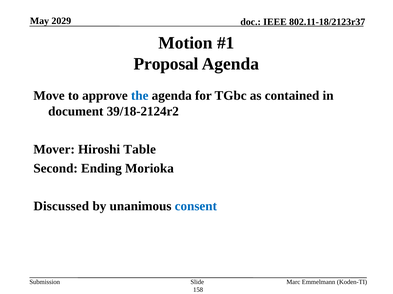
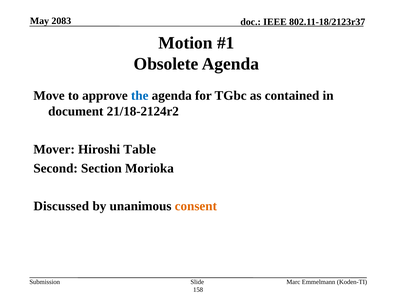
2029: 2029 -> 2083
Proposal: Proposal -> Obsolete
39/18-2124r2: 39/18-2124r2 -> 21/18-2124r2
Ending: Ending -> Section
consent colour: blue -> orange
